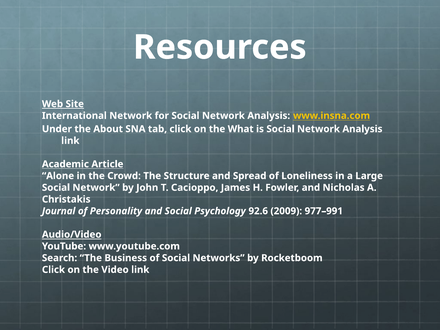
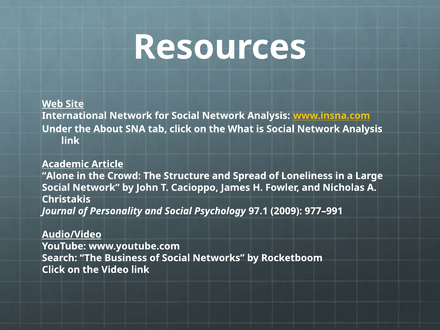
92.6: 92.6 -> 97.1
